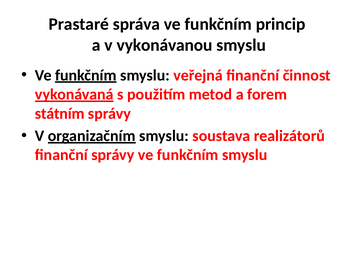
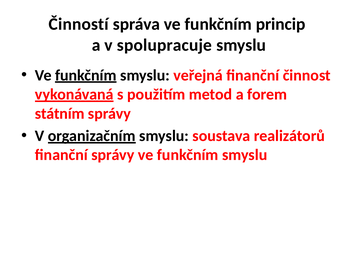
Prastaré: Prastaré -> Činností
vykonávanou: vykonávanou -> spolupracuje
